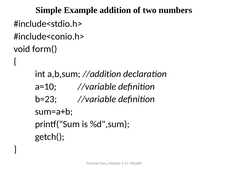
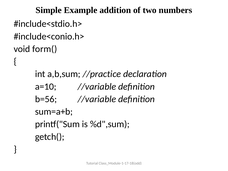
//addition: //addition -> //practice
b=23: b=23 -> b=56
